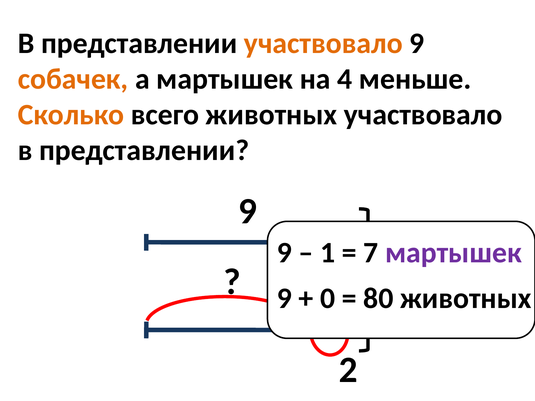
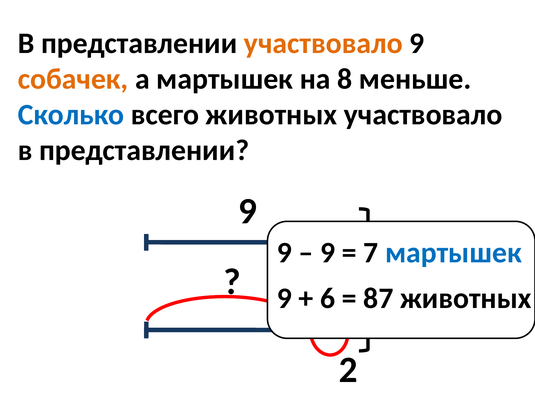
4: 4 -> 8
Сколько colour: orange -> blue
1 at (328, 253): 1 -> 9
мартышек at (453, 253) colour: purple -> blue
0: 0 -> 6
80: 80 -> 87
